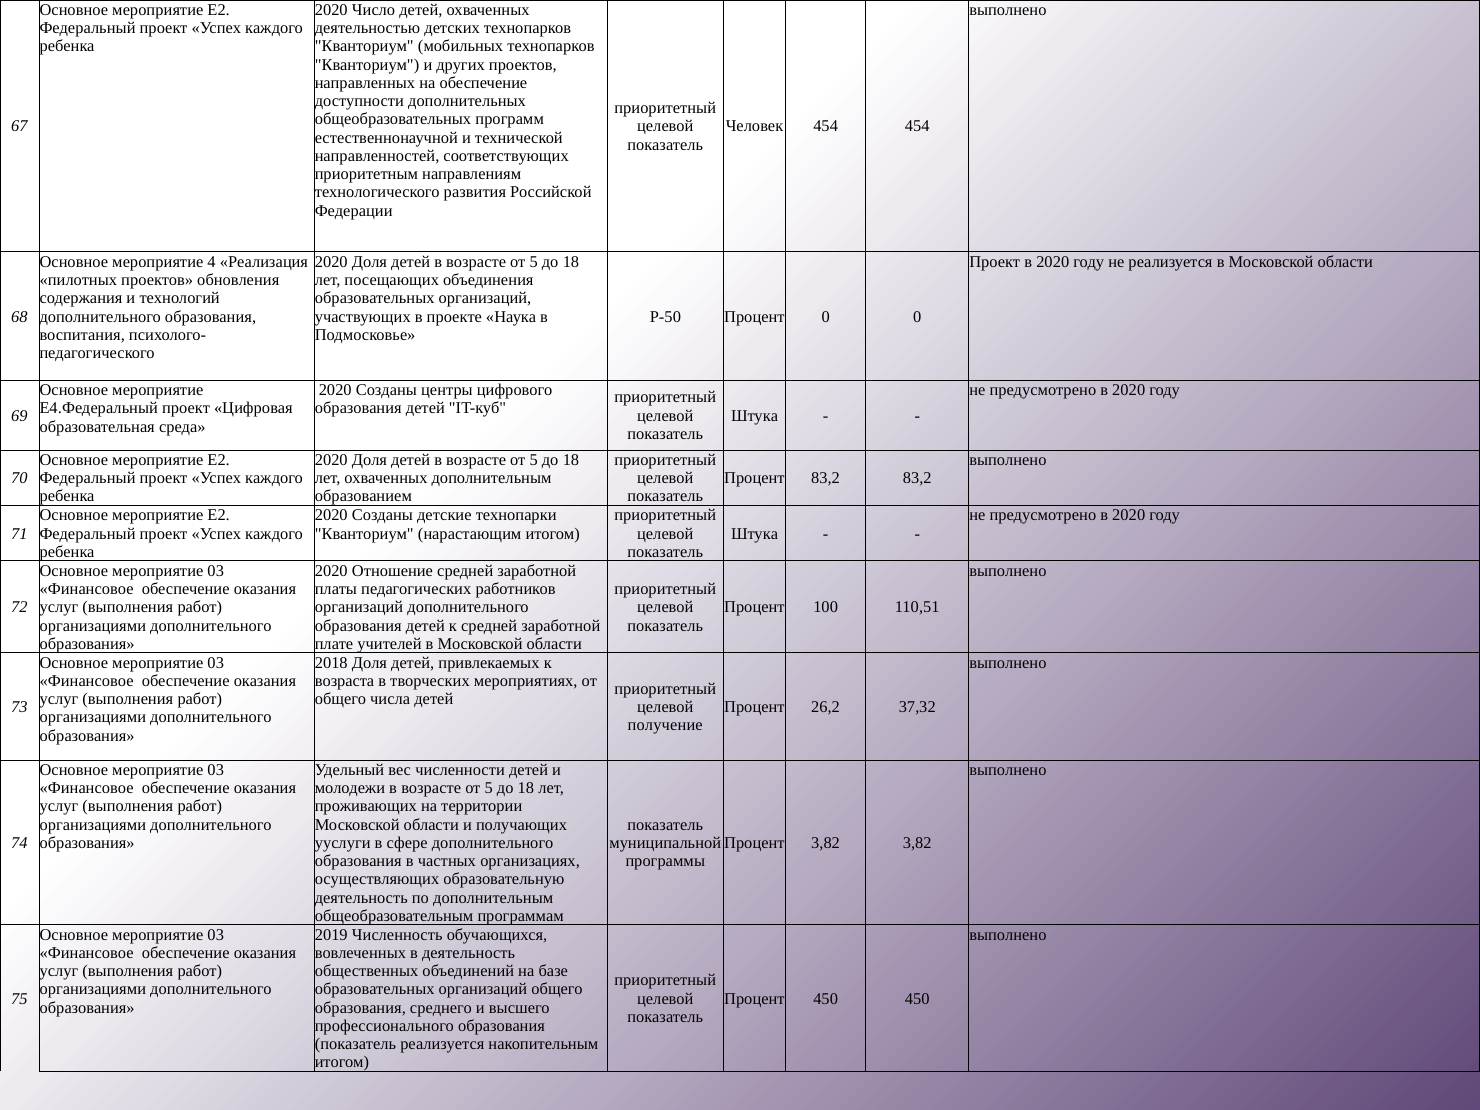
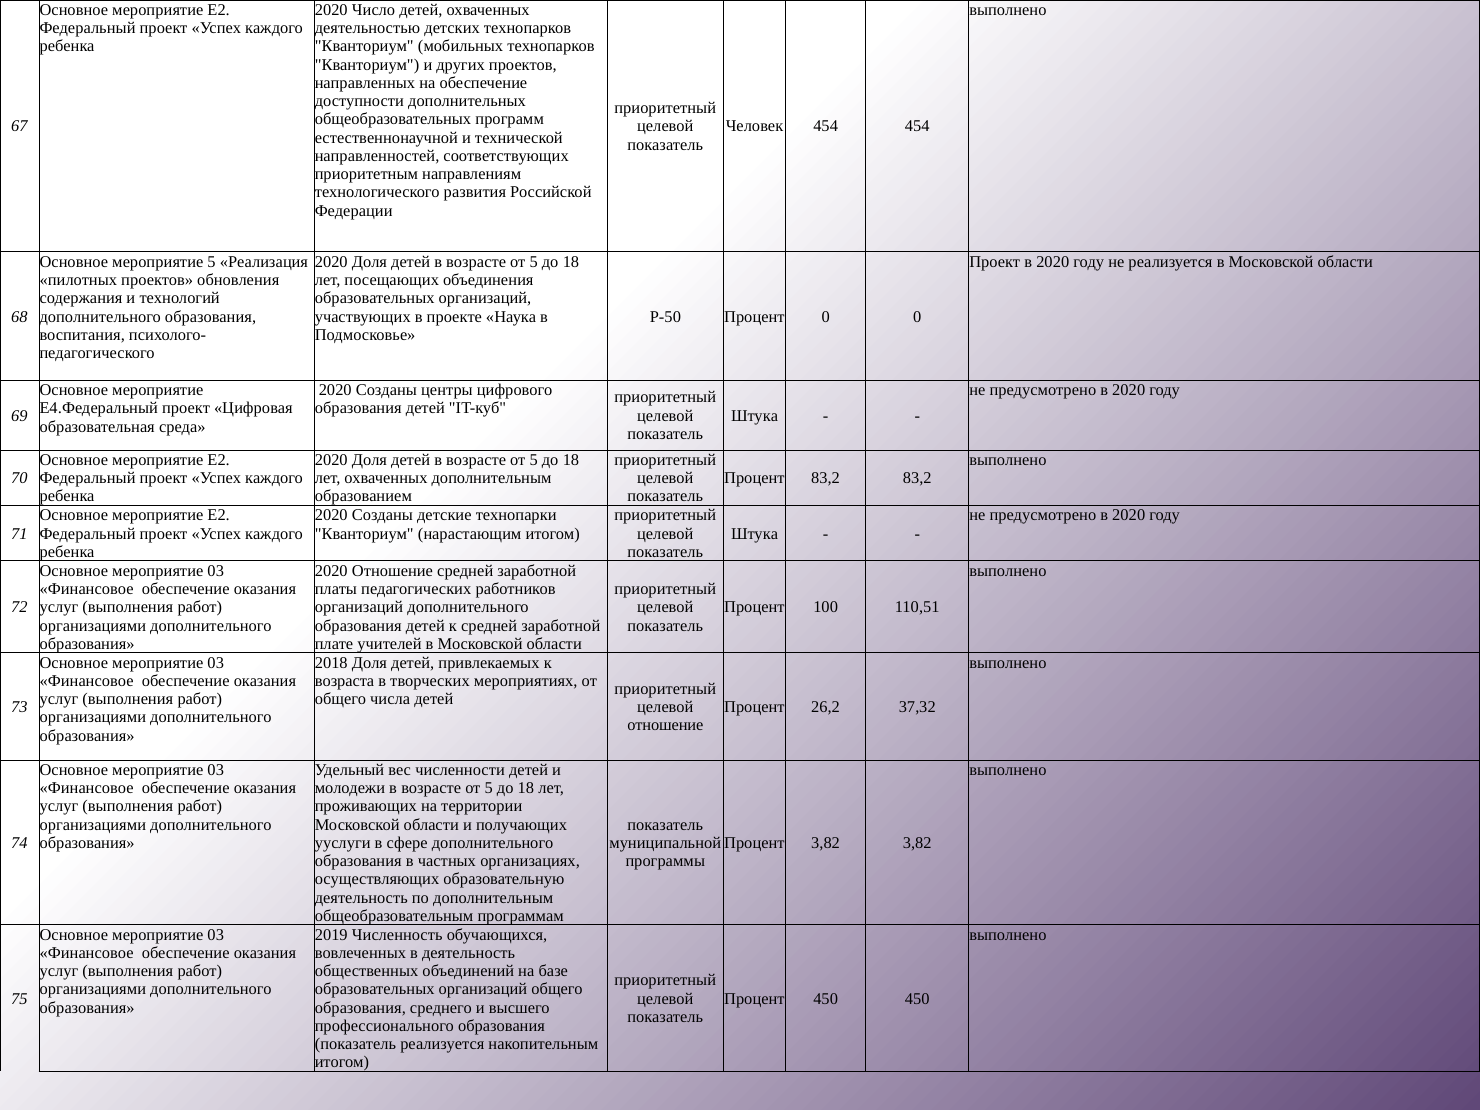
мероприятие 4: 4 -> 5
получение at (665, 725): получение -> отношение
